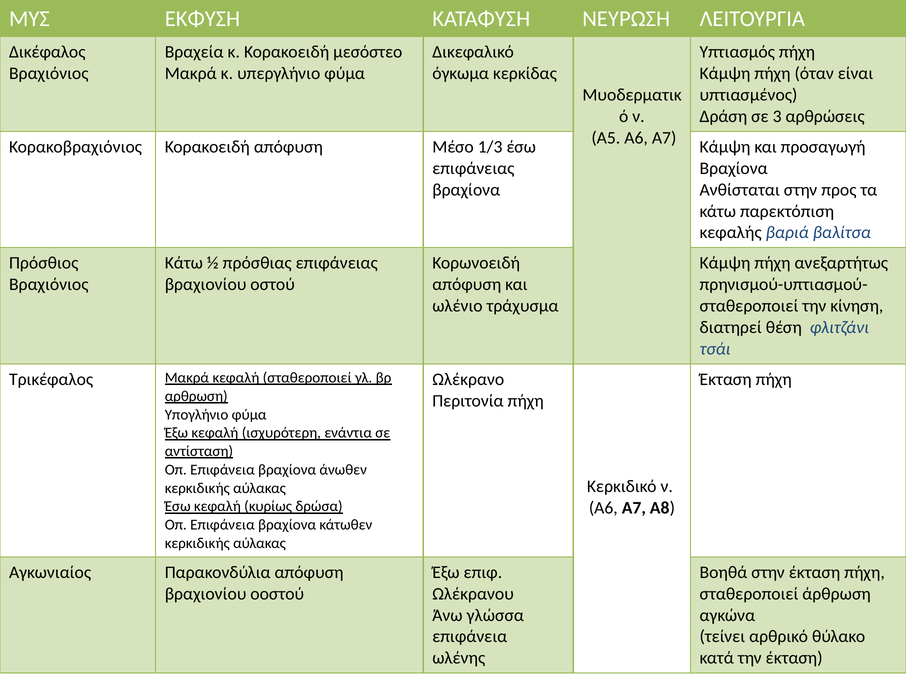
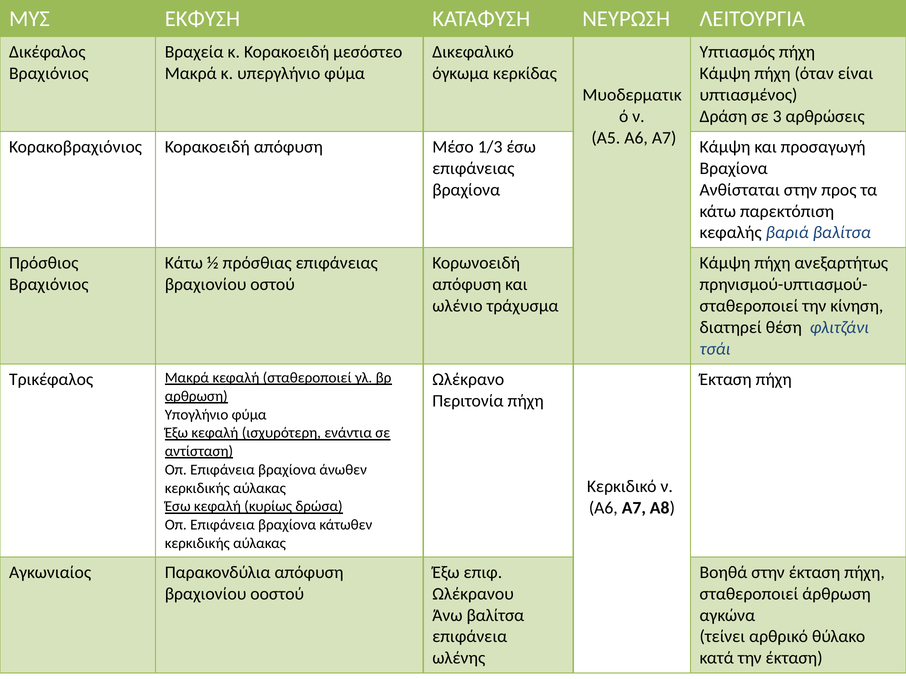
Άνω γλώσσα: γλώσσα -> βαλίτσα
